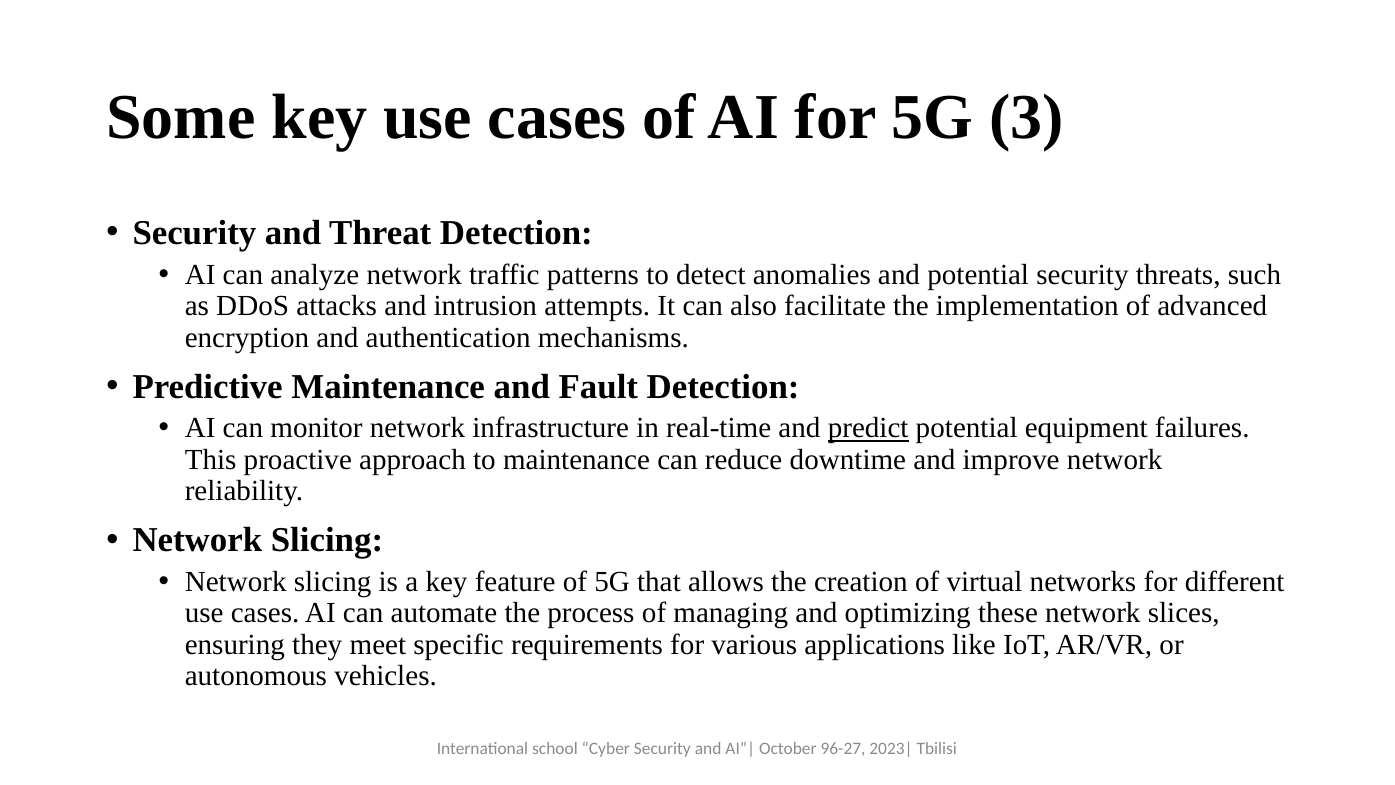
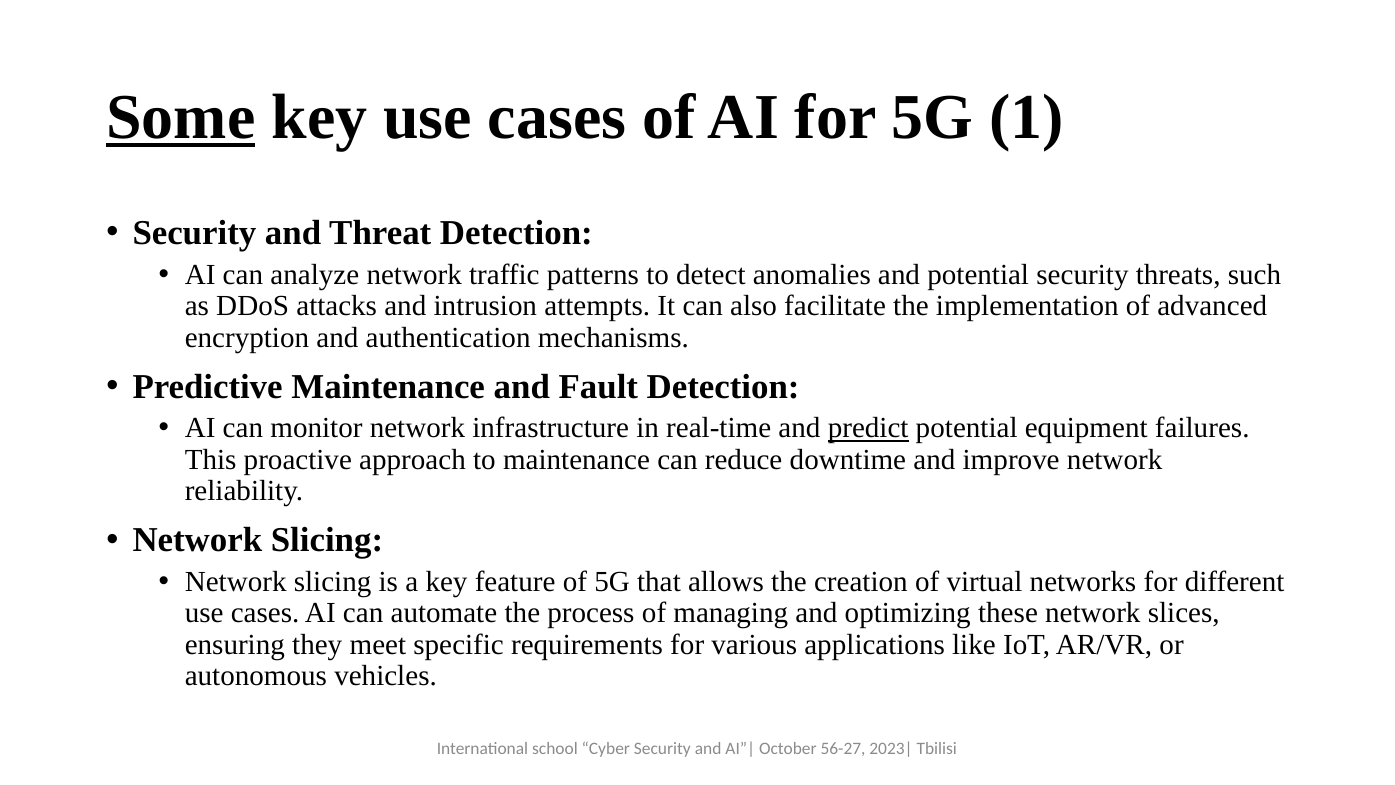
Some underline: none -> present
3: 3 -> 1
96-27: 96-27 -> 56-27
